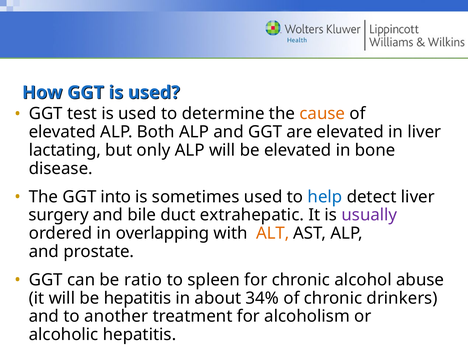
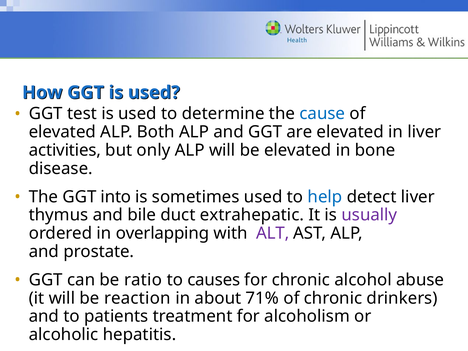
cause colour: orange -> blue
lactating: lactating -> activities
surgery: surgery -> thymus
ALT colour: orange -> purple
spleen: spleen -> causes
be hepatitis: hepatitis -> reaction
34%: 34% -> 71%
another: another -> patients
